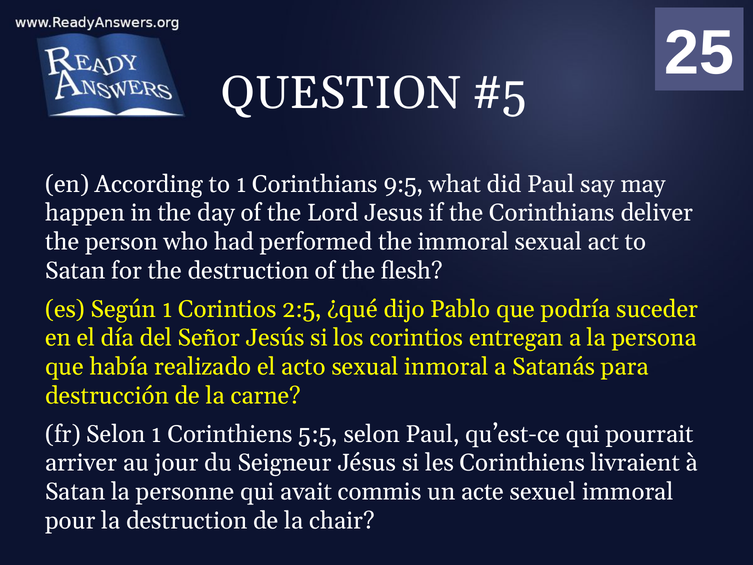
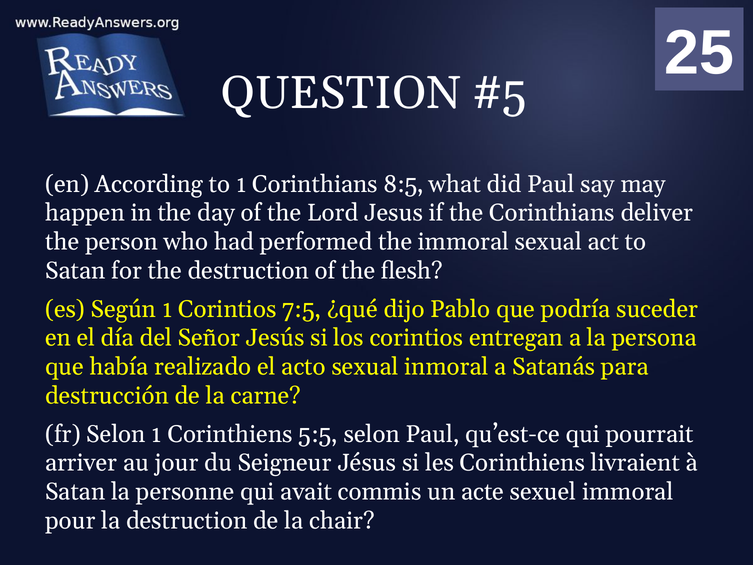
9:5: 9:5 -> 8:5
2:5: 2:5 -> 7:5
